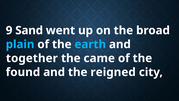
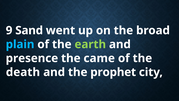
earth colour: light blue -> light green
together: together -> presence
found: found -> death
reigned: reigned -> prophet
